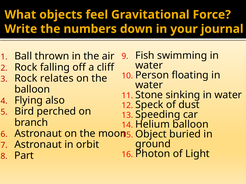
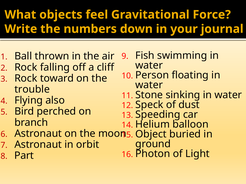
relates: relates -> toward
balloon at (32, 90): balloon -> trouble
